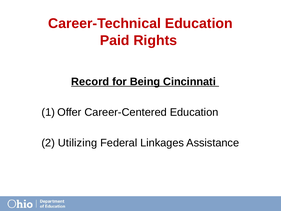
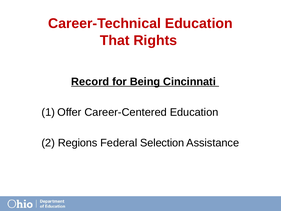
Paid: Paid -> That
Utilizing: Utilizing -> Regions
Linkages: Linkages -> Selection
